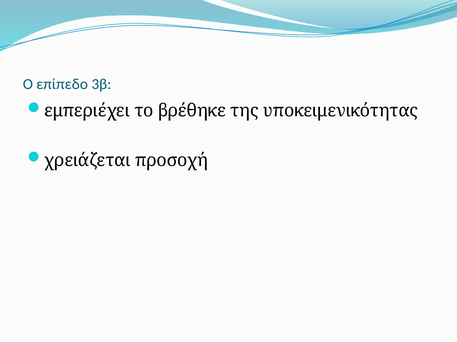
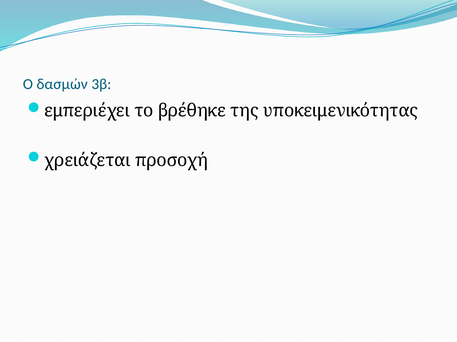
επίπεδο: επίπεδο -> δασμών
